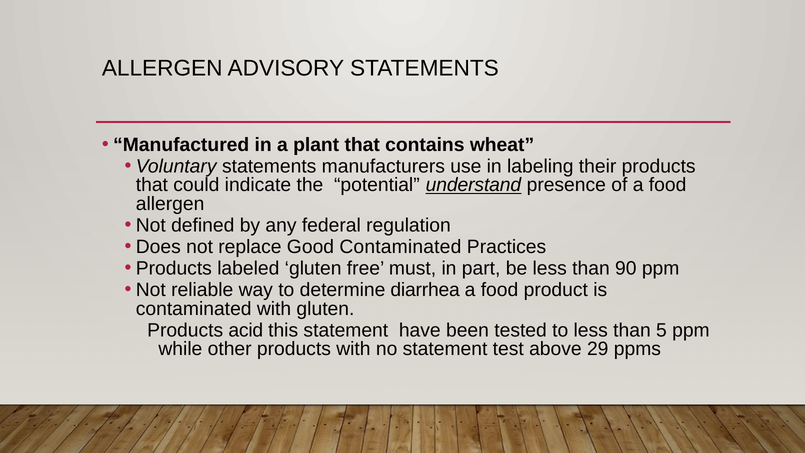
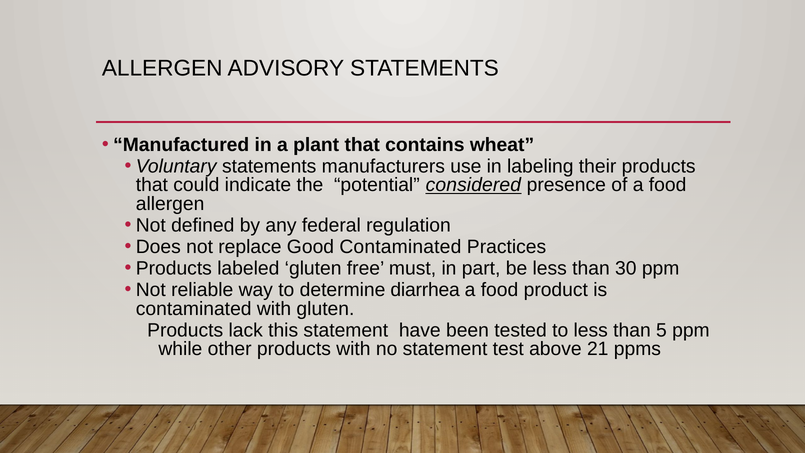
understand: understand -> considered
90: 90 -> 30
acid: acid -> lack
29: 29 -> 21
